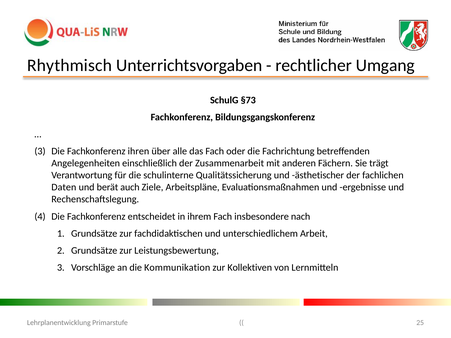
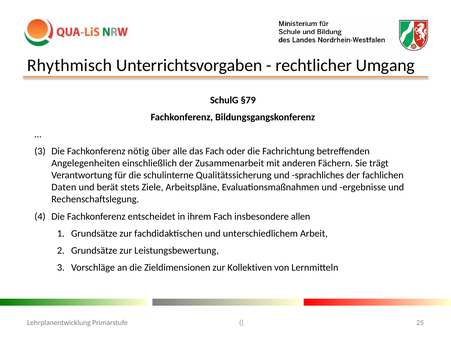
§73: §73 -> §79
ihren: ihren -> nötig
ästhetischer: ästhetischer -> sprachliches
auch: auch -> stets
nach: nach -> allen
Kommunikation: Kommunikation -> Zieldimensionen
